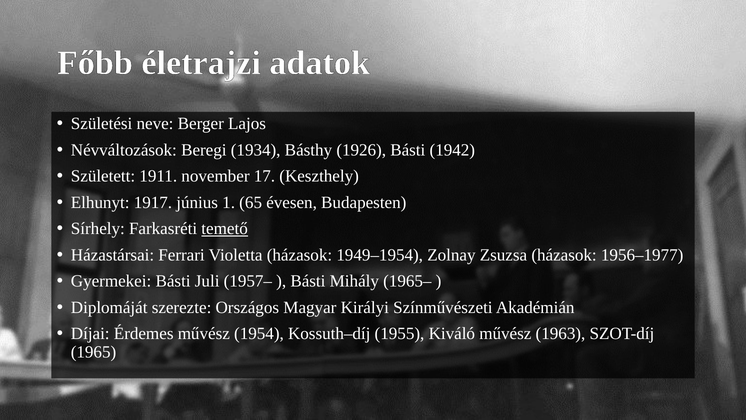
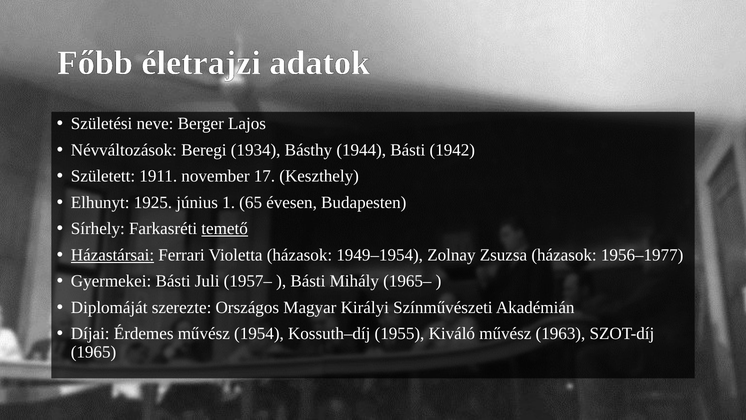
1926: 1926 -> 1944
1917: 1917 -> 1925
Házastársai underline: none -> present
